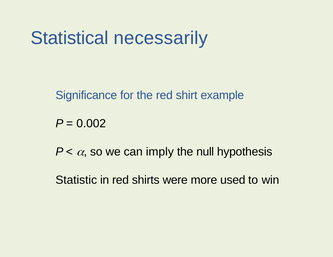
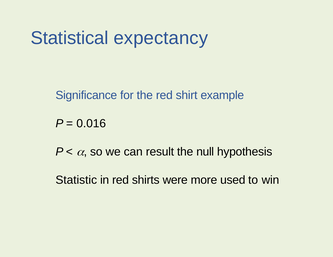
necessarily: necessarily -> expectancy
0.002: 0.002 -> 0.016
imply: imply -> result
